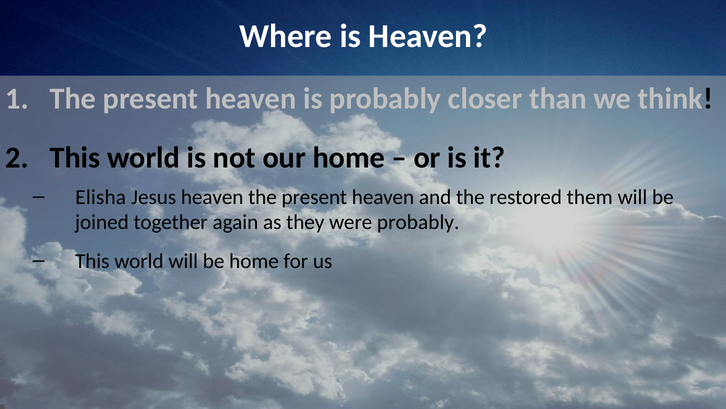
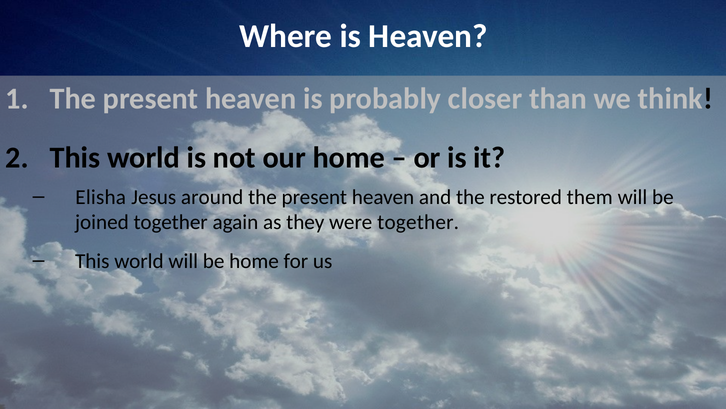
Jesus heaven: heaven -> around
were probably: probably -> together
